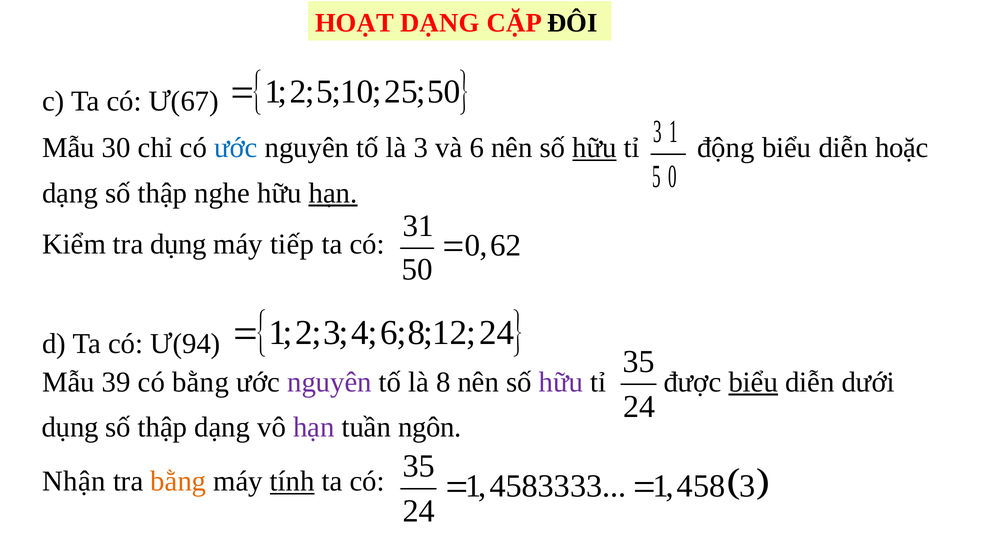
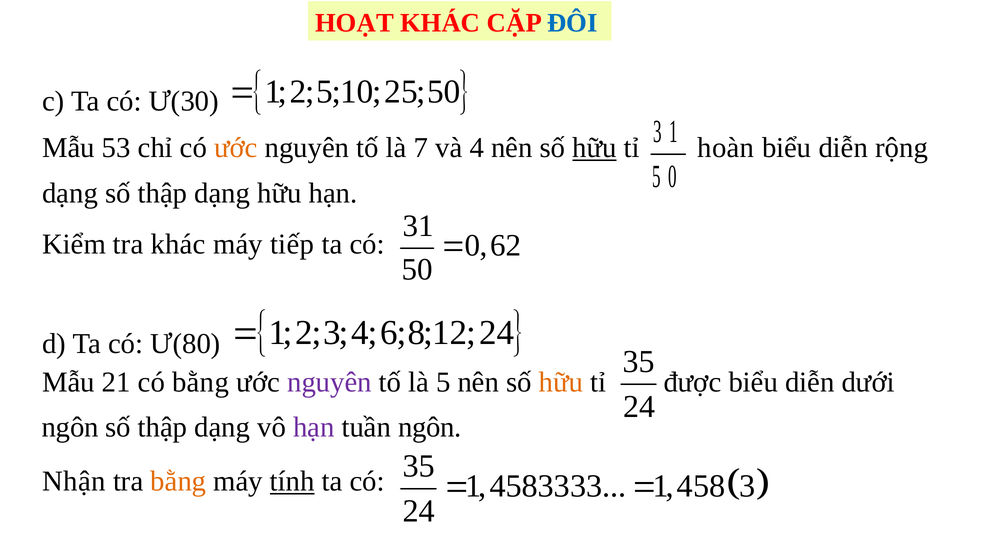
HOẠT DẠNG: DẠNG -> KHÁC
ĐÔI colour: black -> blue
Ư(67: Ư(67 -> Ư(30
30: 30 -> 53
ước at (236, 148) colour: blue -> orange
là 3: 3 -> 7
6: 6 -> 4
động: động -> hoàn
hoặc: hoặc -> rộng
dạng số thập nghe: nghe -> dạng
hạn at (333, 193) underline: present -> none
tra dụng: dụng -> khác
Ư(94: Ư(94 -> Ư(80
39: 39 -> 21
8: 8 -> 5
hữu at (561, 382) colour: purple -> orange
biểu at (753, 382) underline: present -> none
dụng at (70, 427): dụng -> ngôn
